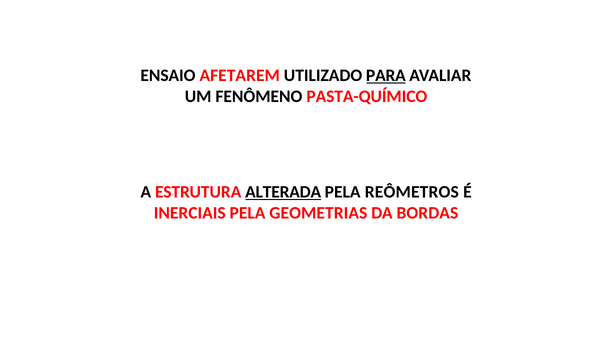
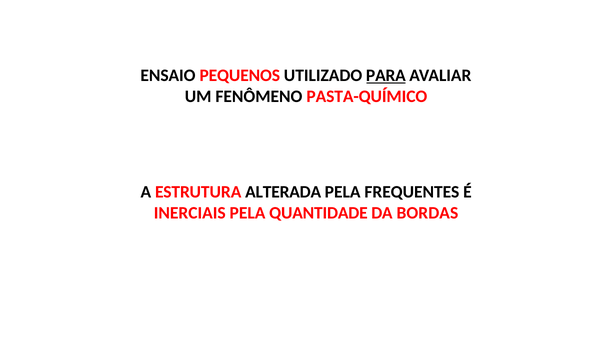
AFETAREM: AFETAREM -> PEQUENOS
ALTERADA underline: present -> none
REÔMETROS: REÔMETROS -> FREQUENTES
GEOMETRIAS: GEOMETRIAS -> QUANTIDADE
